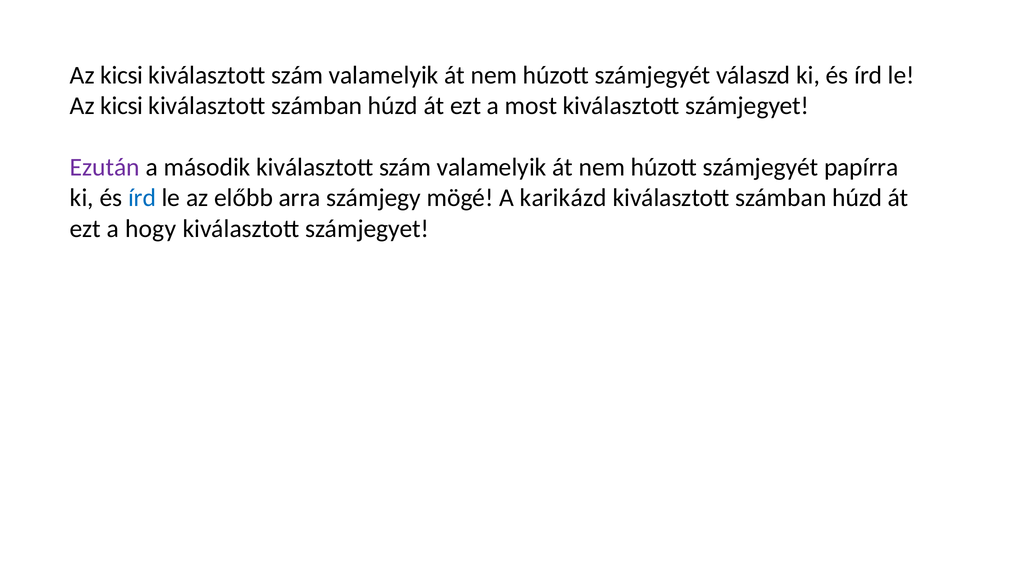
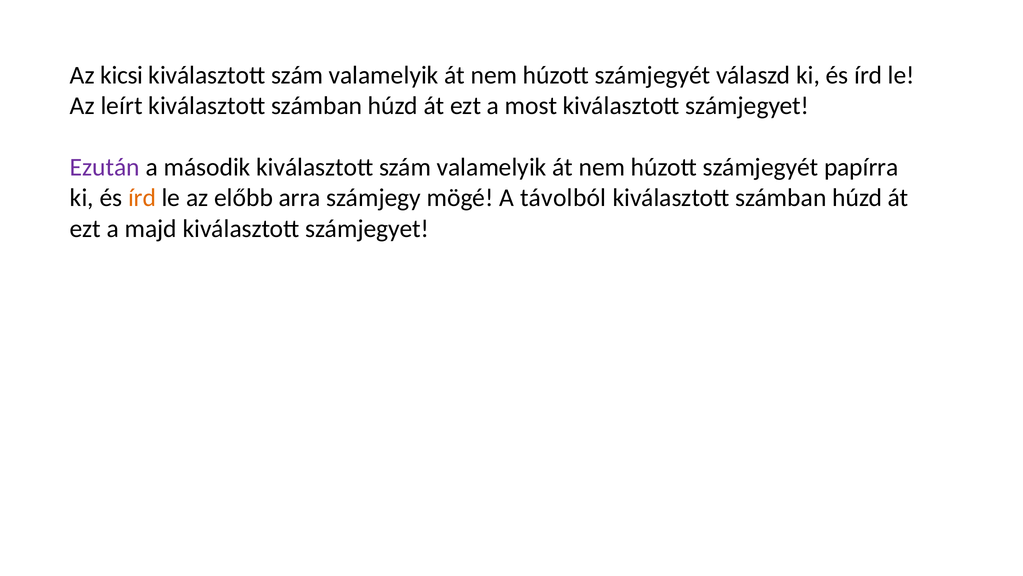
kicsi at (122, 106): kicsi -> leírt
írd at (142, 198) colour: blue -> orange
karikázd: karikázd -> távolból
hogy: hogy -> majd
